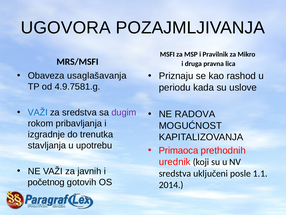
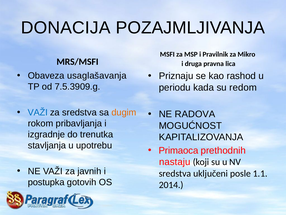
UGOVORA: UGOVORA -> DONACIJA
4.9.7581.g: 4.9.7581.g -> 7.5.3909.g
uslove: uslove -> redom
dugim colour: purple -> orange
urednik: urednik -> nastaju
početnog: početnog -> postupka
